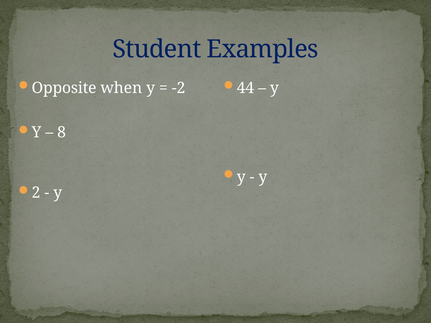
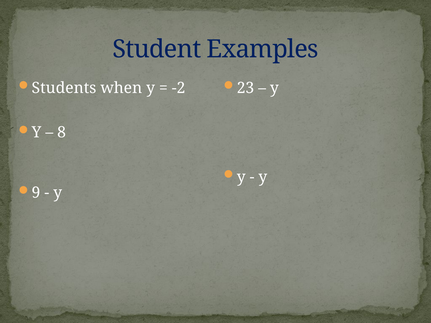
Opposite: Opposite -> Students
44: 44 -> 23
2: 2 -> 9
